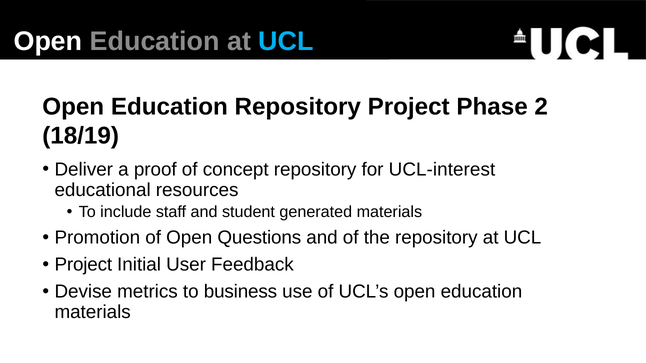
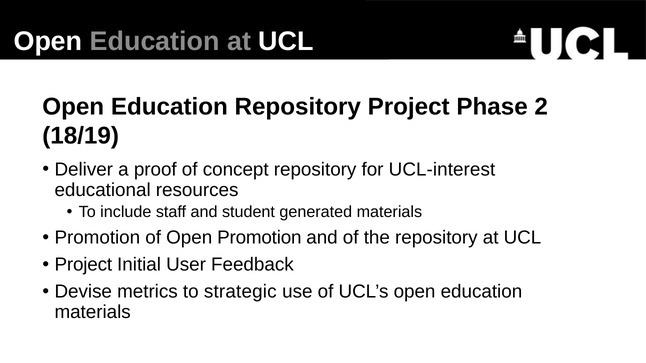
UCL at (286, 42) colour: light blue -> white
Open Questions: Questions -> Promotion
business: business -> strategic
